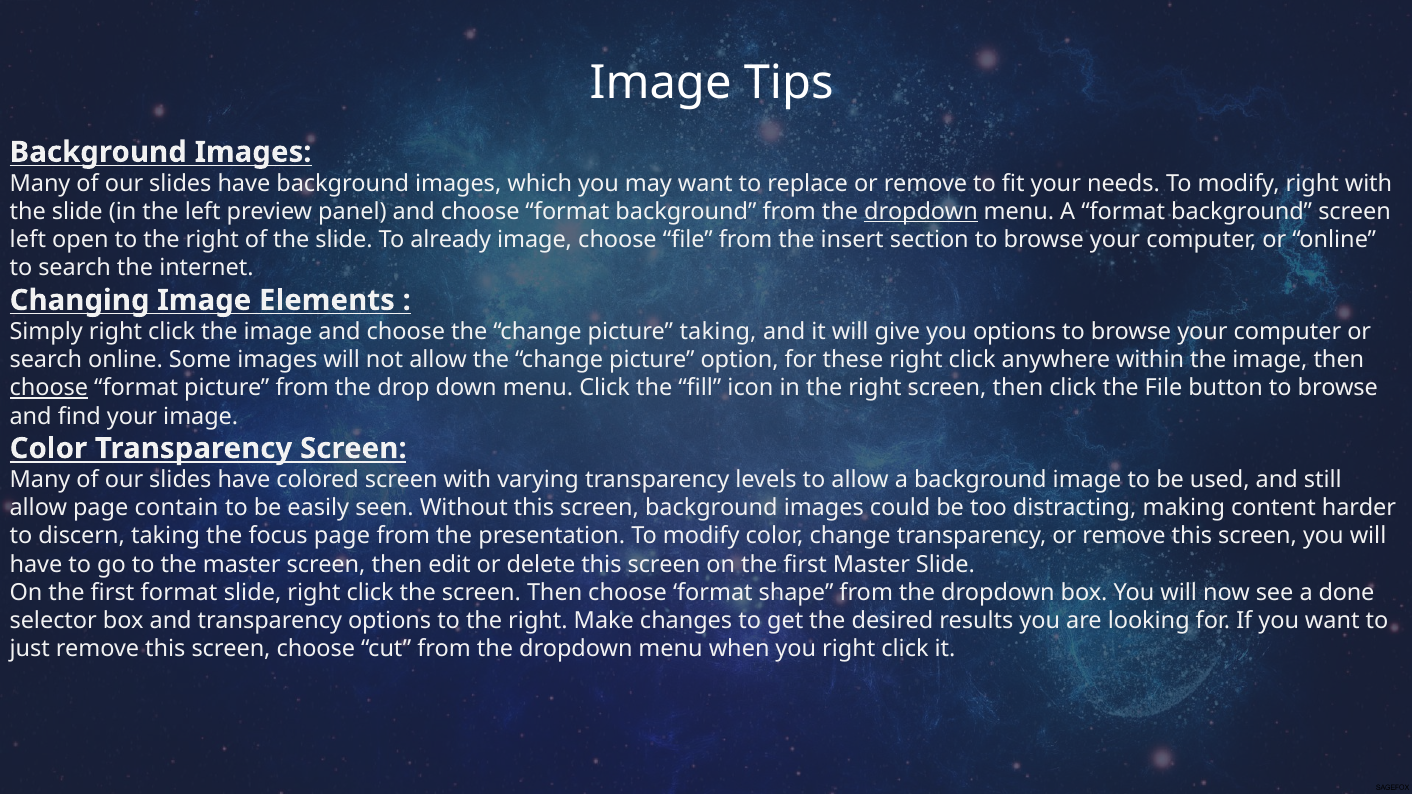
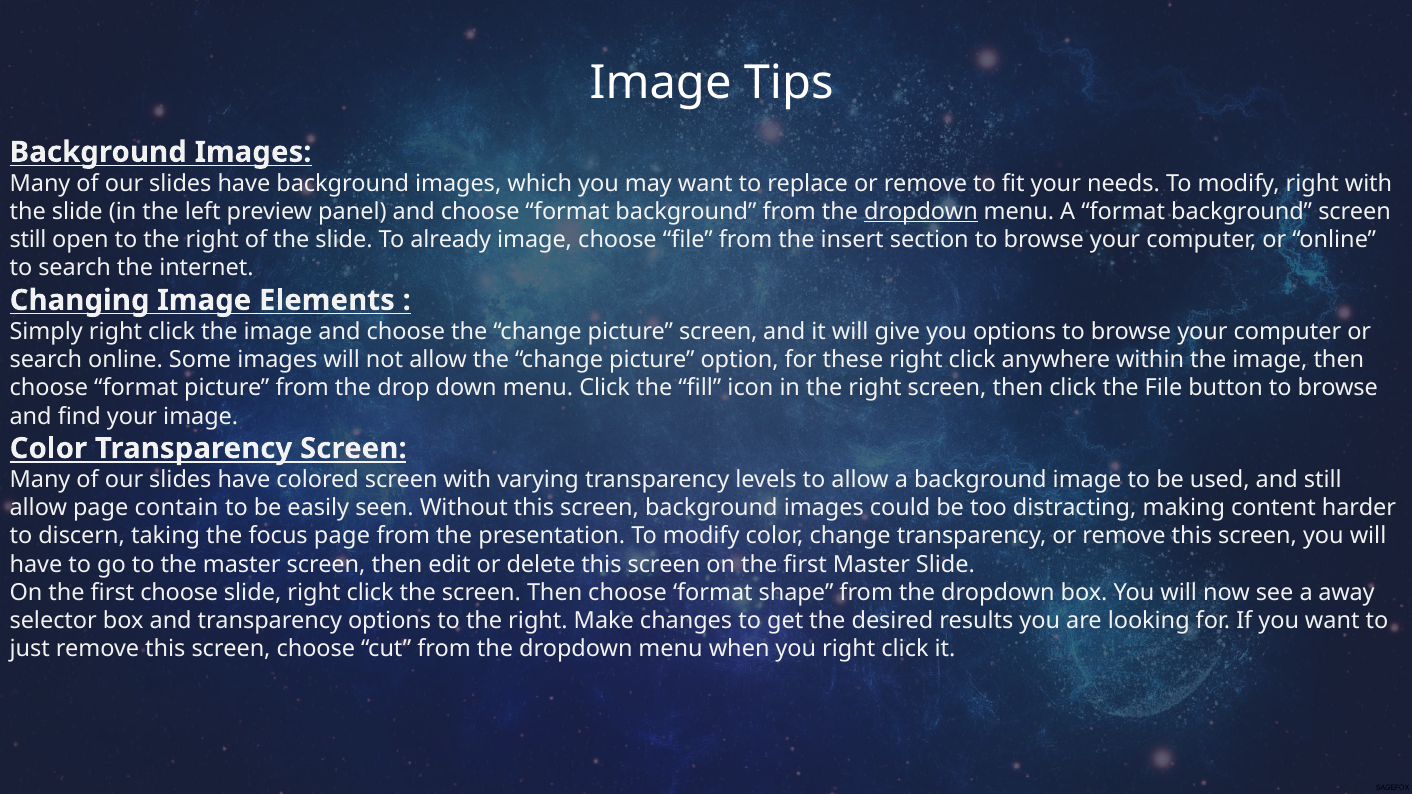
left at (28, 240): left -> still
picture taking: taking -> screen
choose at (49, 388) underline: present -> none
first format: format -> choose
done: done -> away
